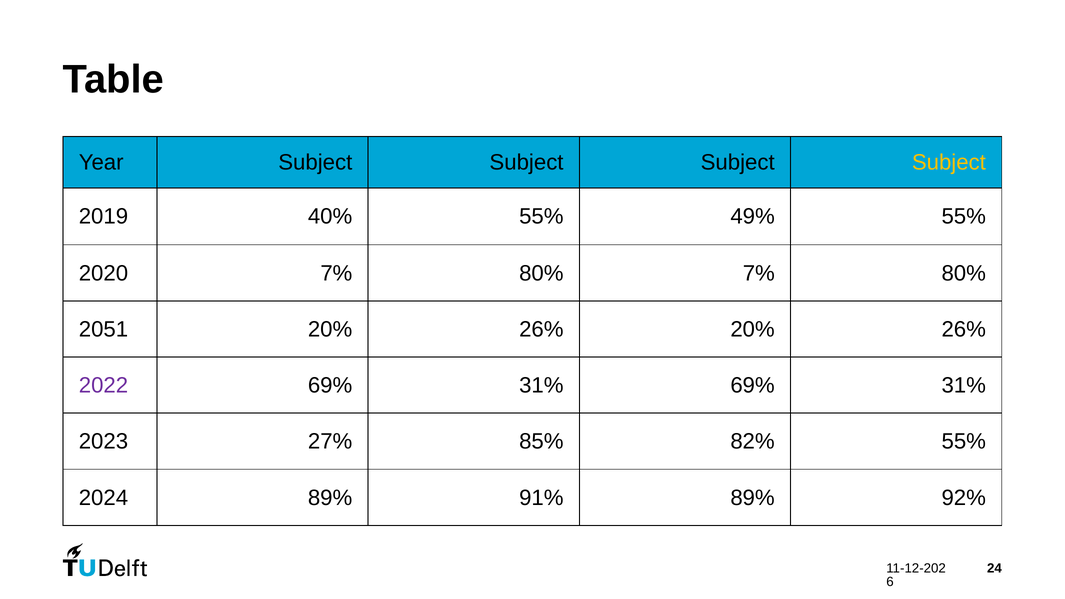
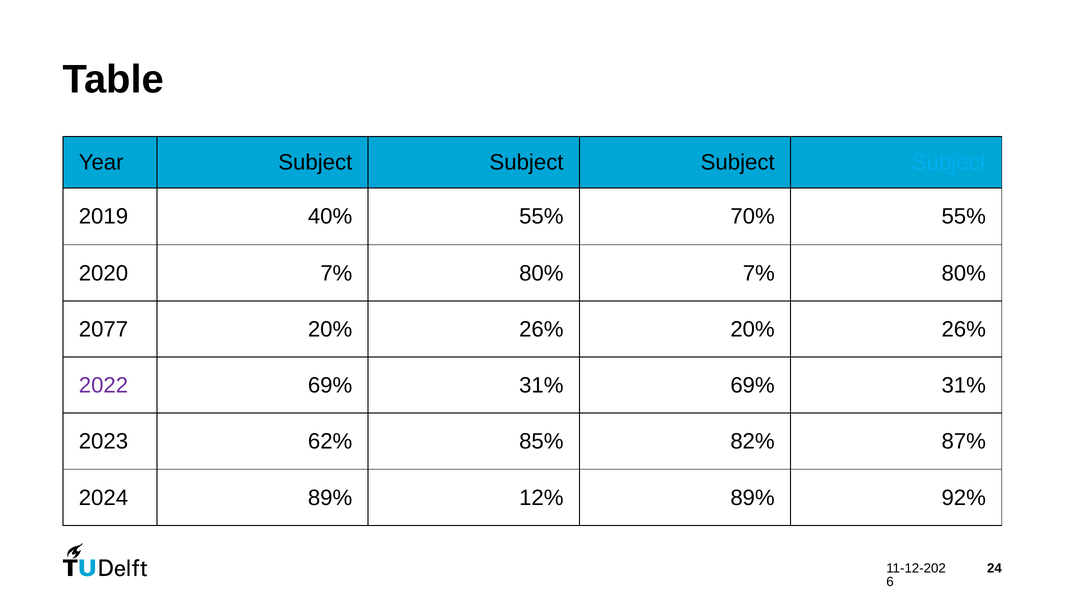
Subject at (949, 163) colour: yellow -> light blue
49%: 49% -> 70%
2051: 2051 -> 2077
27%: 27% -> 62%
82% 55%: 55% -> 87%
91%: 91% -> 12%
